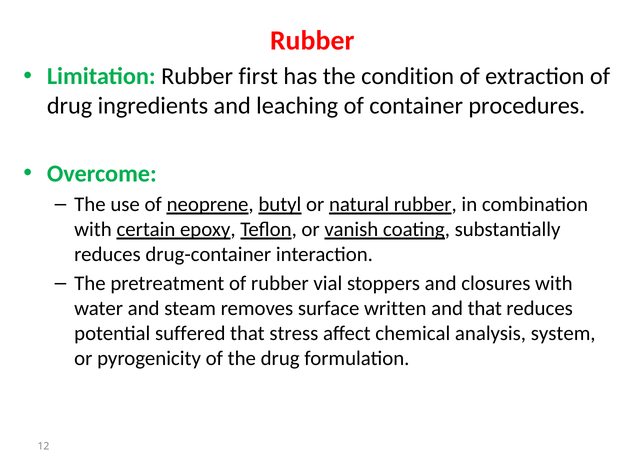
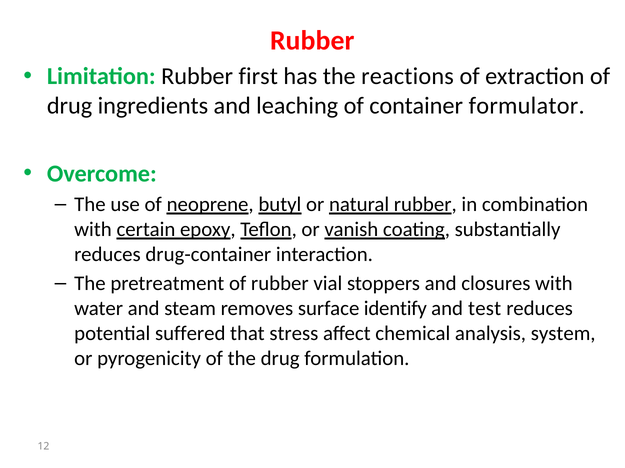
condition: condition -> reactions
procedures: procedures -> formulator
written: written -> identify
and that: that -> test
